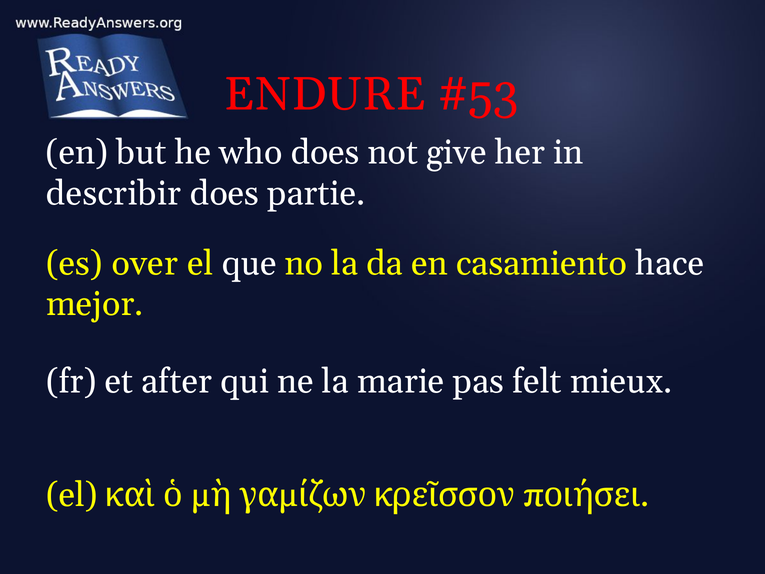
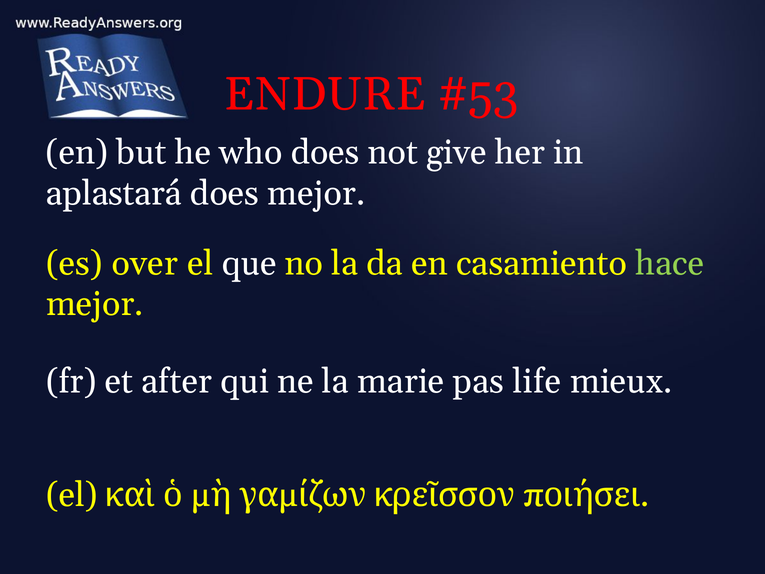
describir: describir -> aplastará
does partie: partie -> mejor
hace colour: white -> light green
felt: felt -> life
